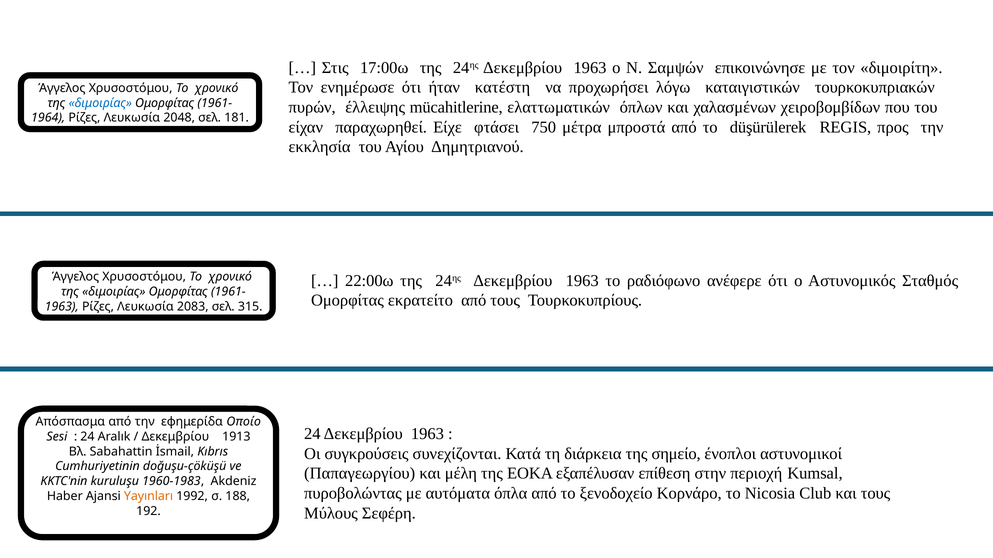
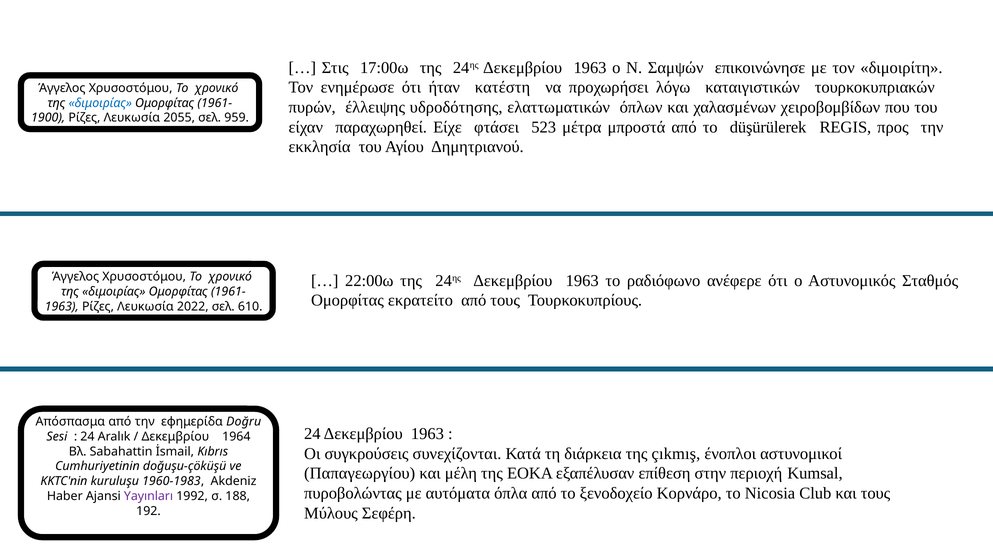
mücahitlerine: mücahitlerine -> υδροδότησης
1964: 1964 -> 1900
2048: 2048 -> 2055
181: 181 -> 959
750: 750 -> 523
2083: 2083 -> 2022
315: 315 -> 610
Οποίο: Οποίο -> Doğru
1913: 1913 -> 1964
σημείο: σημείο -> çıkmış
Yayınları colour: orange -> purple
